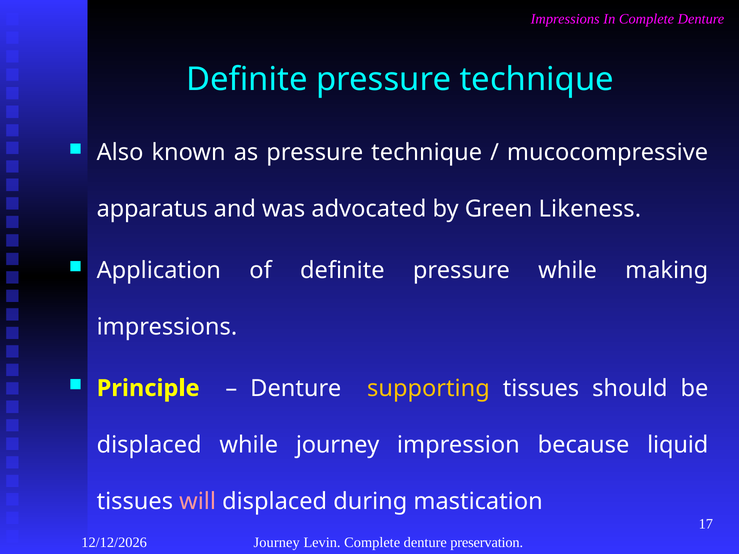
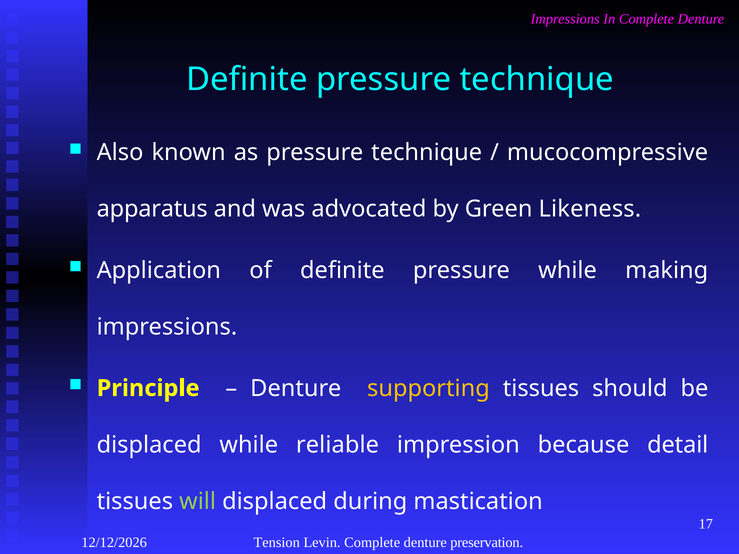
while journey: journey -> reliable
liquid: liquid -> detail
will colour: pink -> light green
Journey at (277, 543): Journey -> Tension
